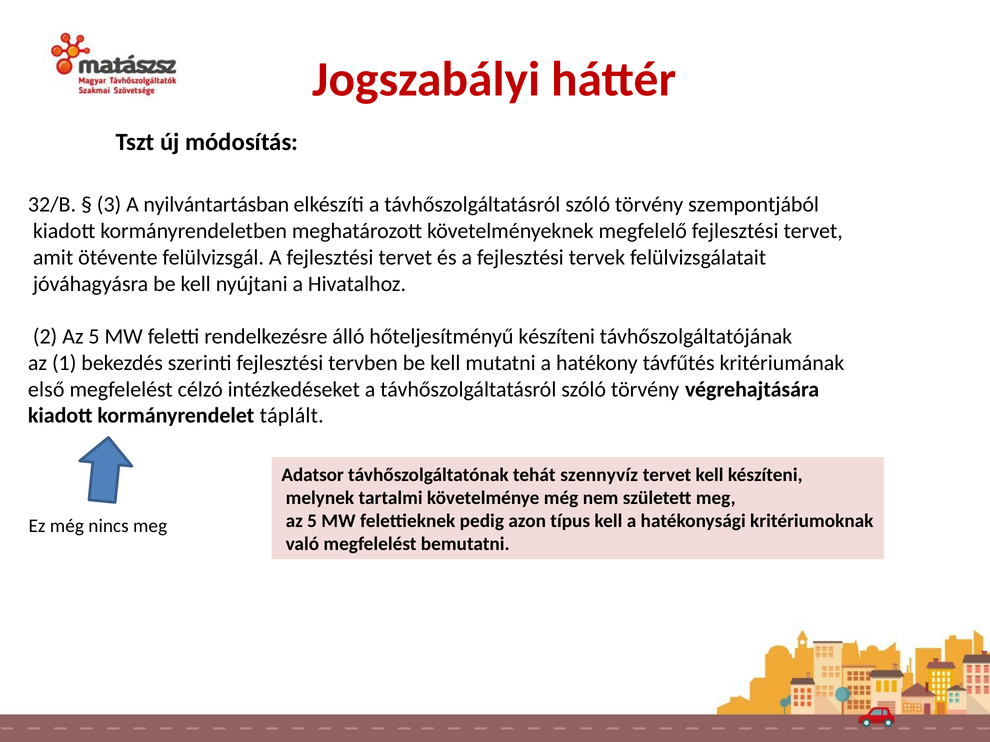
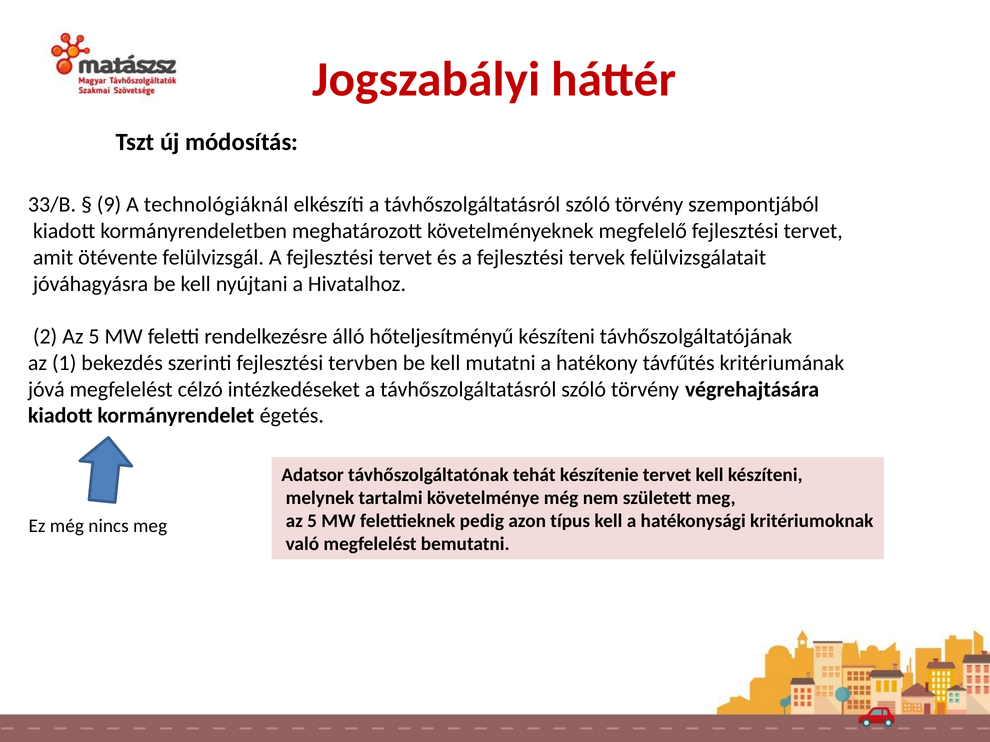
32/B: 32/B -> 33/B
3: 3 -> 9
nyilvántartásban: nyilvántartásban -> technológiáknál
első: első -> jóvá
táplált: táplált -> égetés
szennyvíz: szennyvíz -> készítenie
